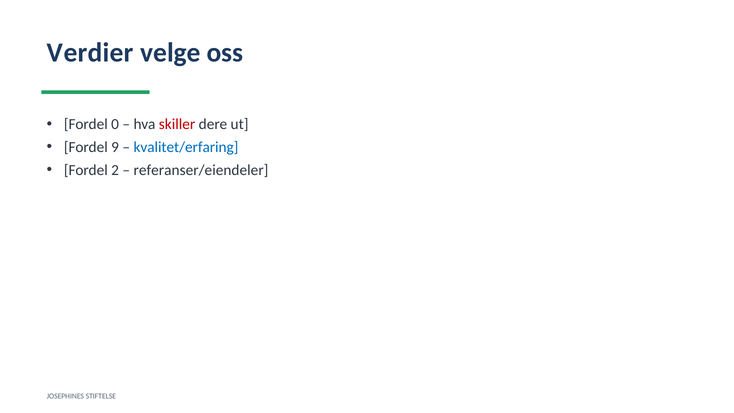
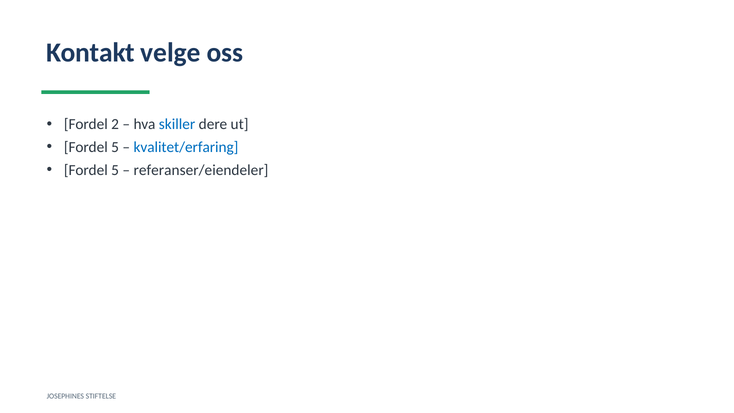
Verdier: Verdier -> Kontakt
0: 0 -> 2
skiller colour: red -> blue
9 at (115, 147): 9 -> 5
2 at (115, 170): 2 -> 5
